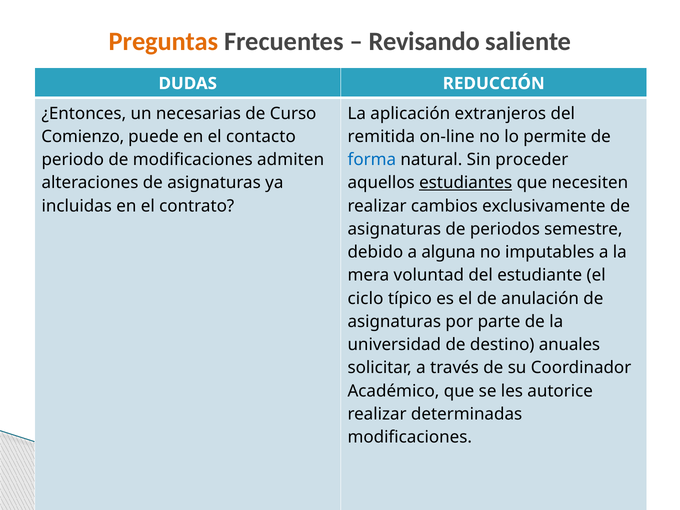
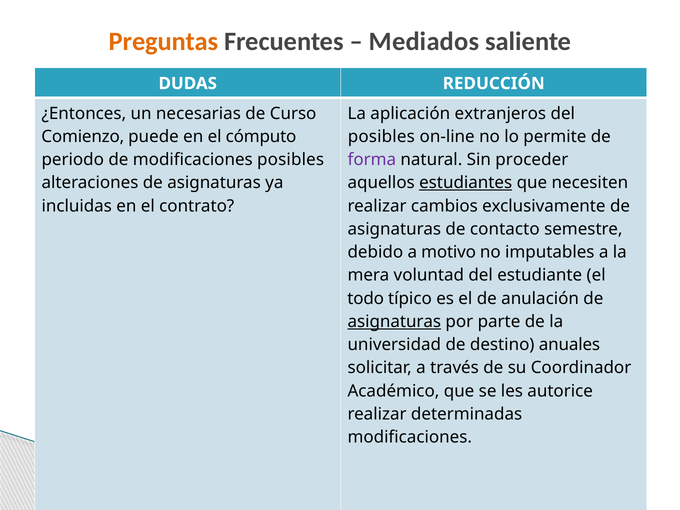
Revisando: Revisando -> Mediados
contacto: contacto -> cómputo
remitida at (381, 137): remitida -> posibles
modificaciones admiten: admiten -> posibles
forma colour: blue -> purple
periodos: periodos -> contacto
alguna: alguna -> motivo
ciclo: ciclo -> todo
asignaturas at (394, 322) underline: none -> present
